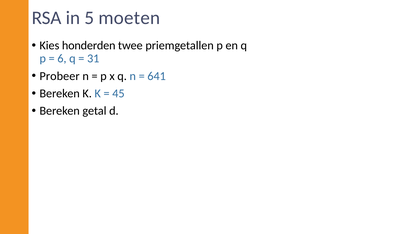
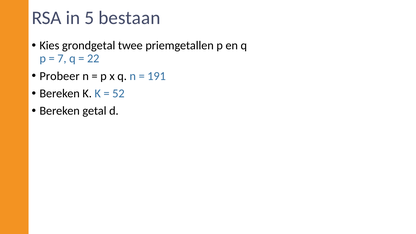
moeten: moeten -> bestaan
honderden: honderden -> grondgetal
6: 6 -> 7
31: 31 -> 22
641: 641 -> 191
45: 45 -> 52
